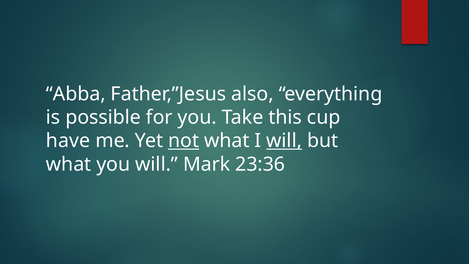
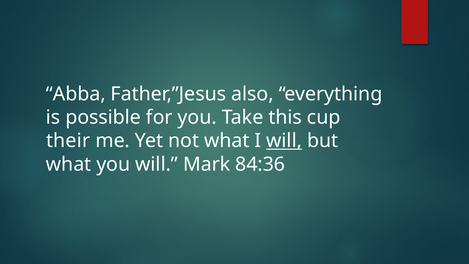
have: have -> their
not underline: present -> none
23:36: 23:36 -> 84:36
